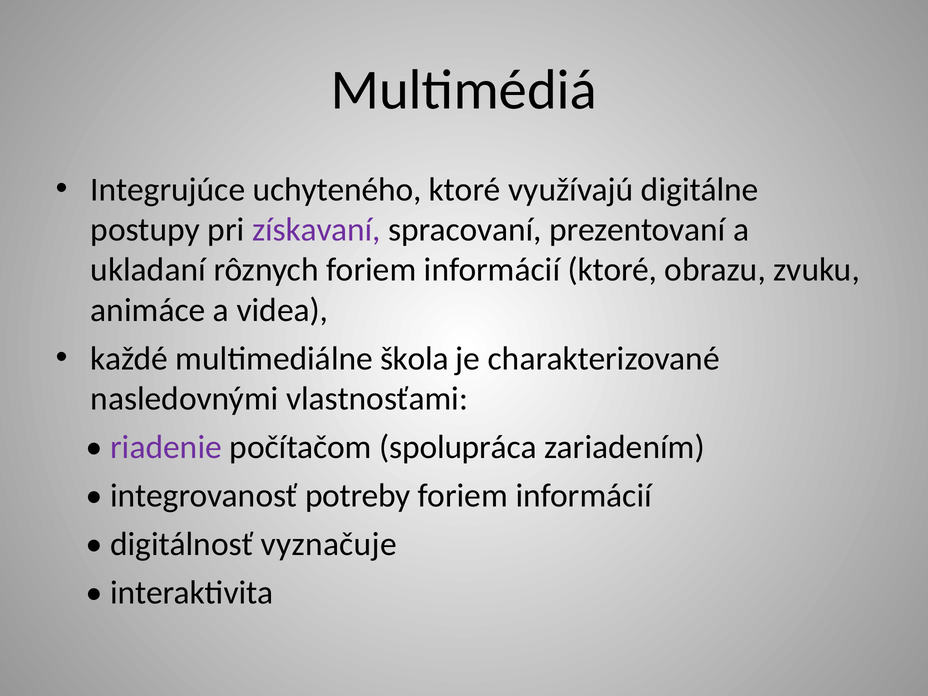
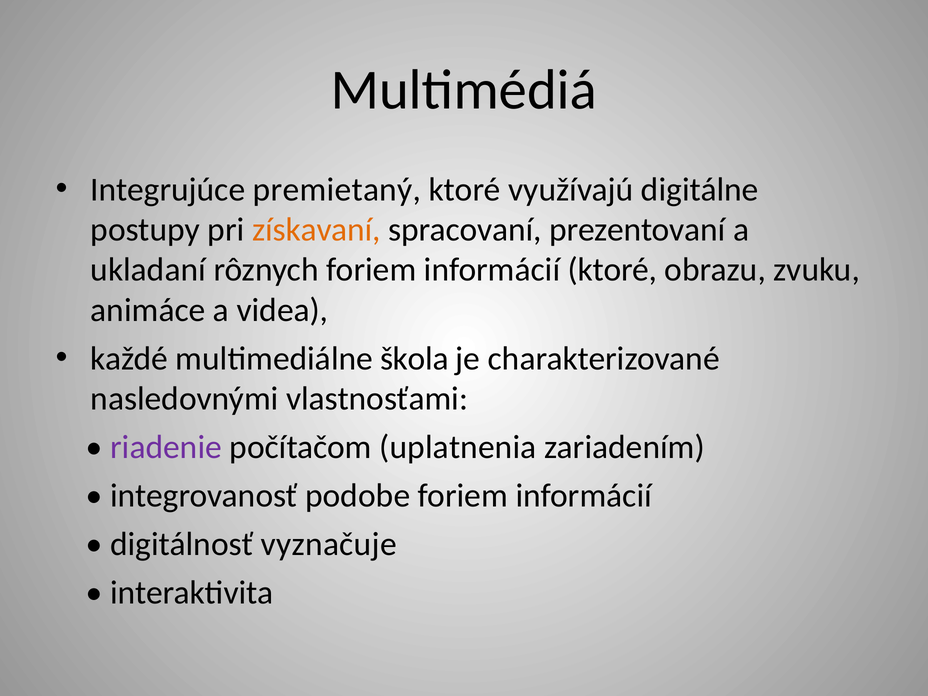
uchyteného: uchyteného -> premietaný
získavaní colour: purple -> orange
spolupráca: spolupráca -> uplatnenia
potreby: potreby -> podobe
